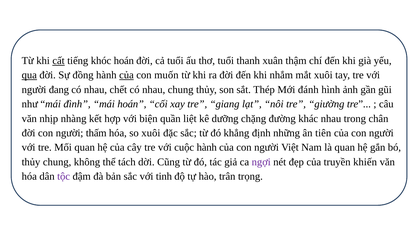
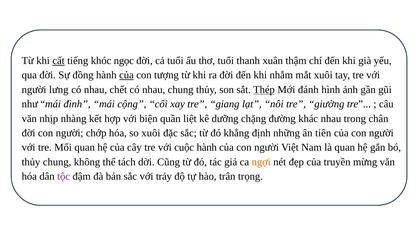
khóc hoán: hoán -> ngọc
qua underline: present -> none
muốn: muốn -> tượng
đang: đang -> lưng
Thép underline: none -> present
mái hoán: hoán -> cộng
thấm: thấm -> chớp
ngợi colour: purple -> orange
khiến: khiến -> mừng
tinh: tinh -> trảy
